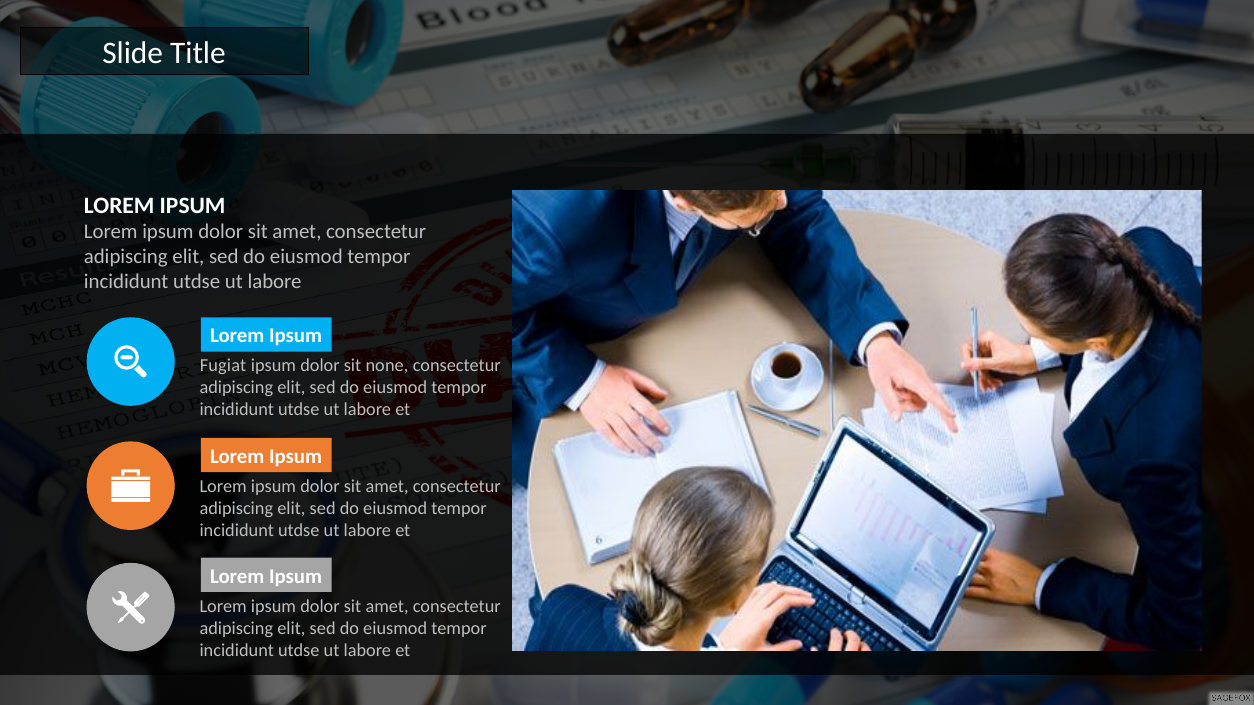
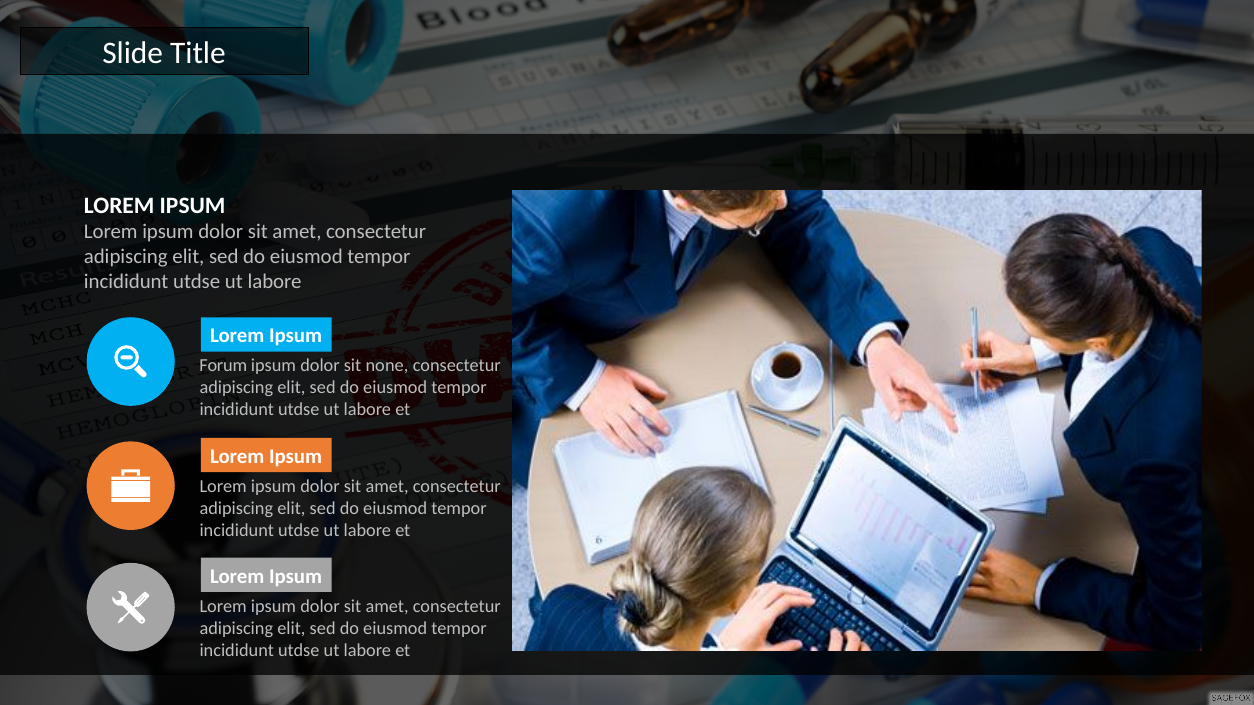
Fugiat: Fugiat -> Forum
